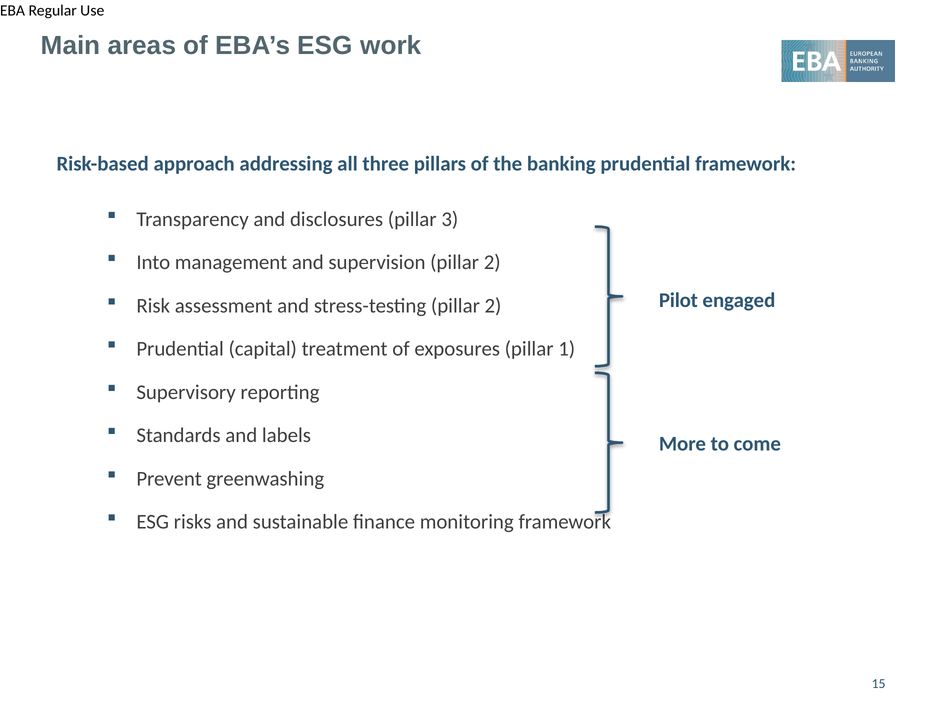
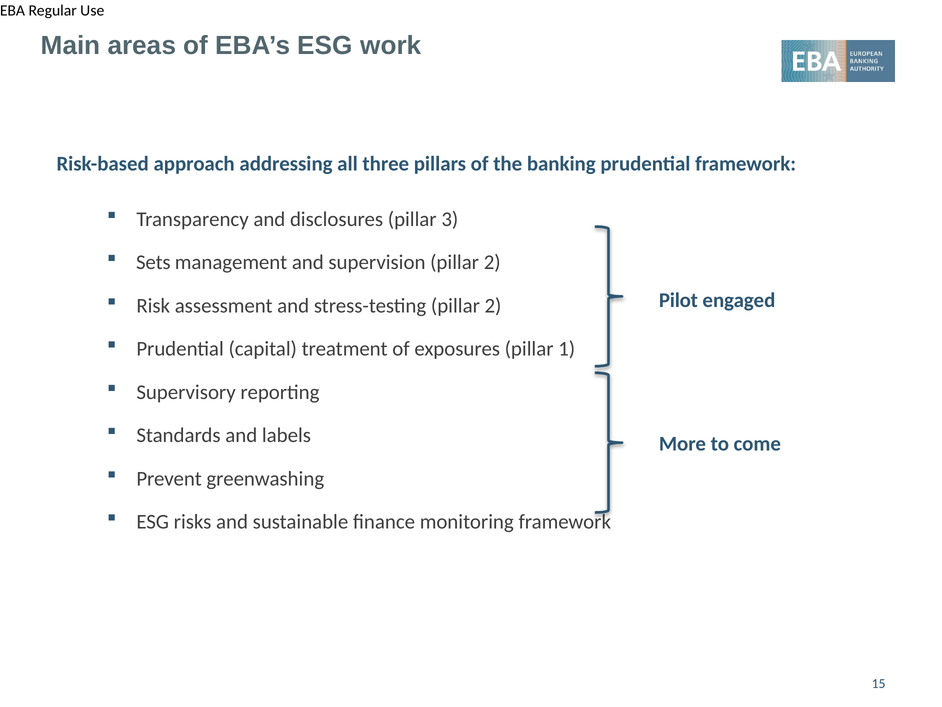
Into: Into -> Sets
